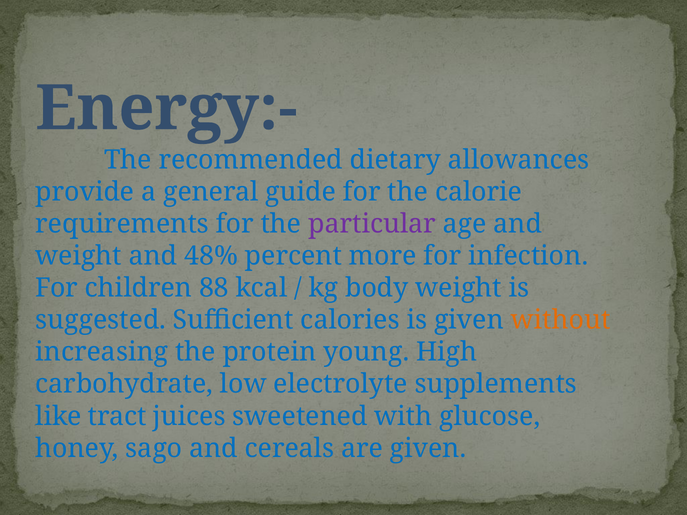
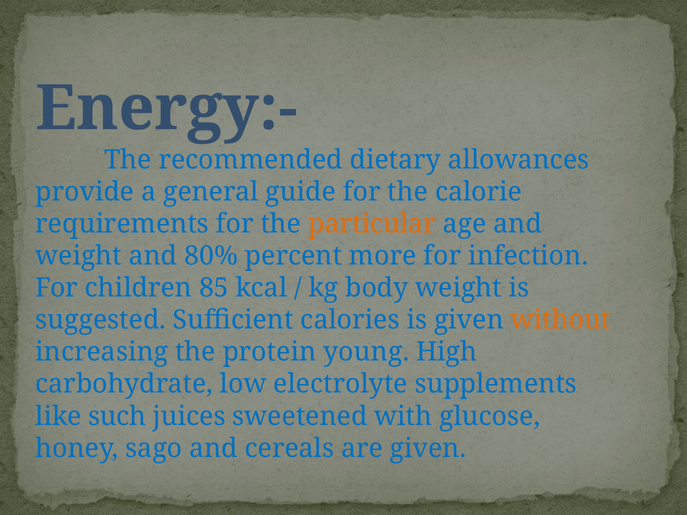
particular colour: purple -> orange
48%: 48% -> 80%
88: 88 -> 85
tract: tract -> such
